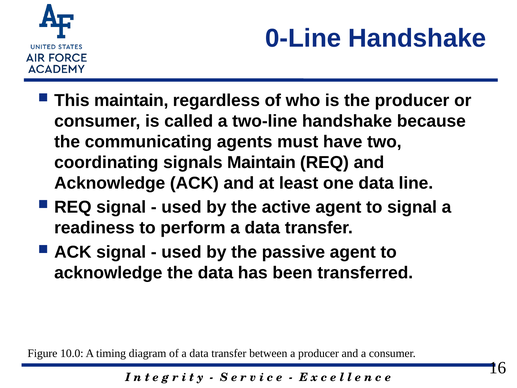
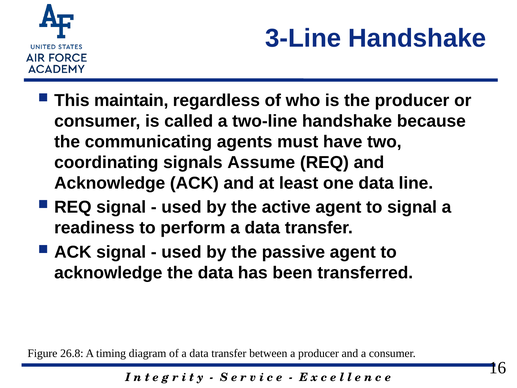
0-Line: 0-Line -> 3-Line
signals Maintain: Maintain -> Assume
10.0: 10.0 -> 26.8
